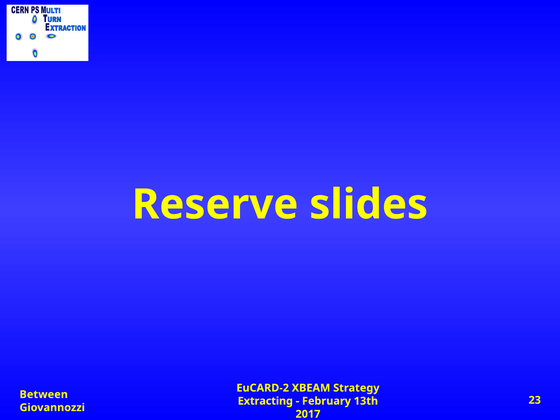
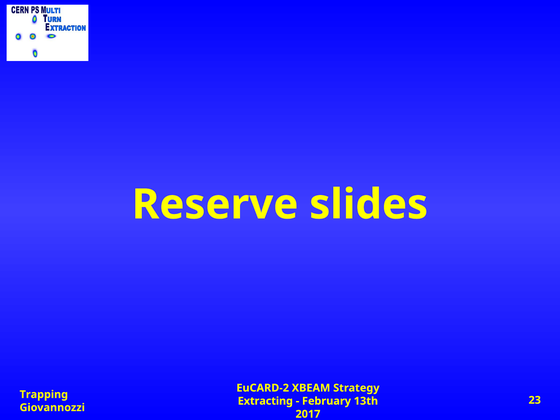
Between: Between -> Trapping
